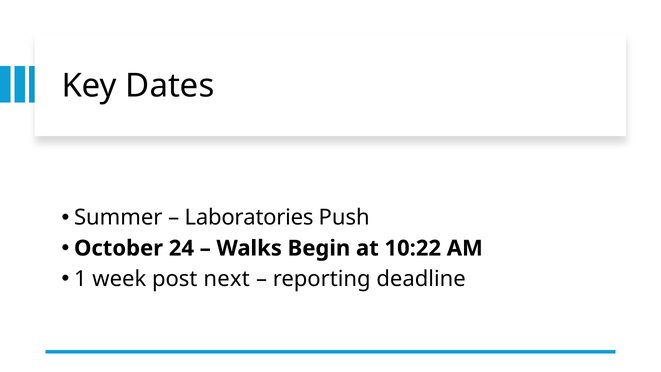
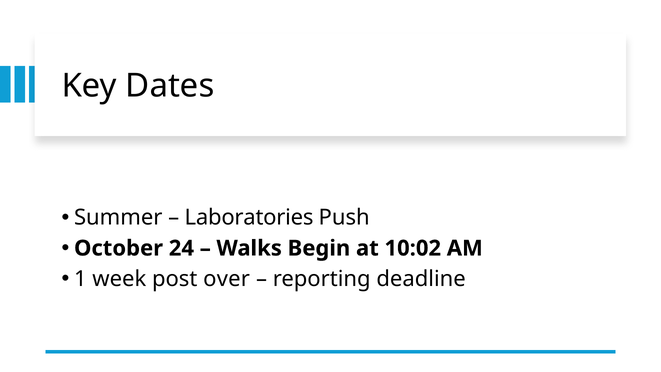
10:22: 10:22 -> 10:02
next: next -> over
